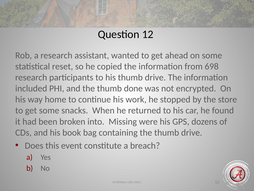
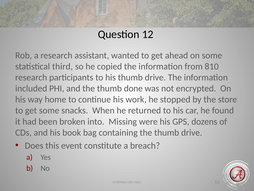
reset: reset -> third
698: 698 -> 810
